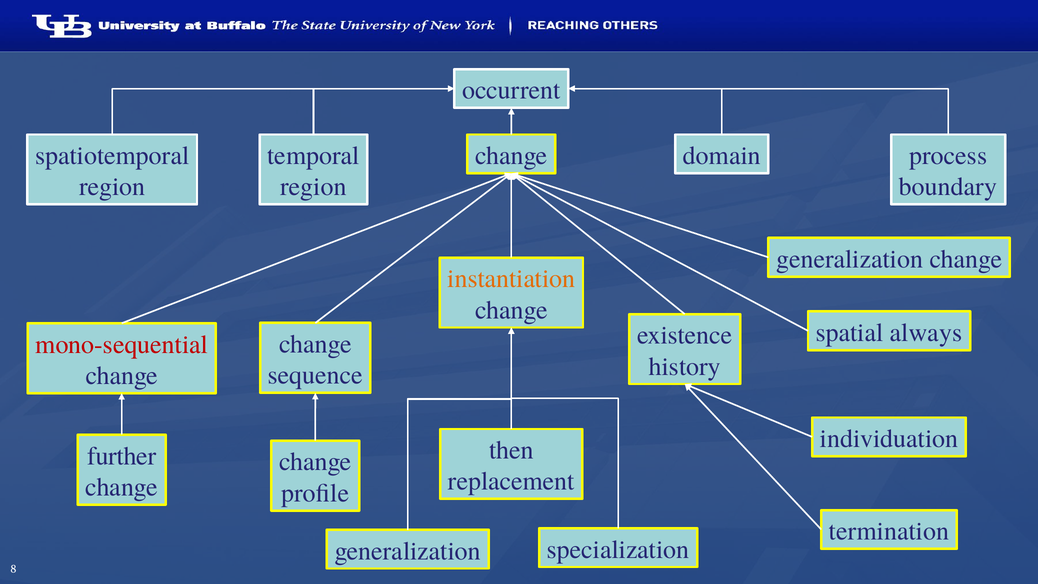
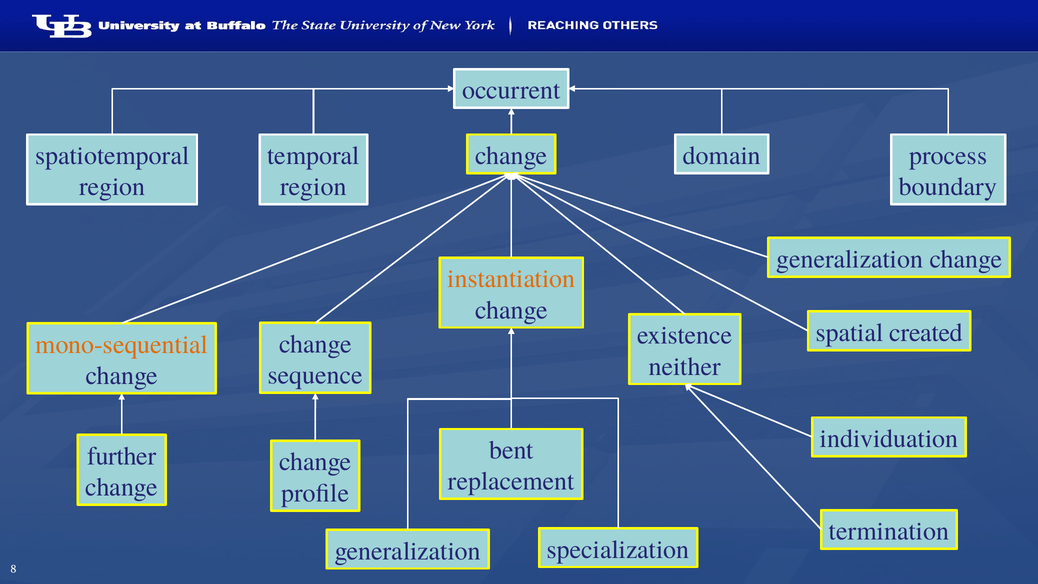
always: always -> created
mono-sequential colour: red -> orange
history: history -> neither
then: then -> bent
